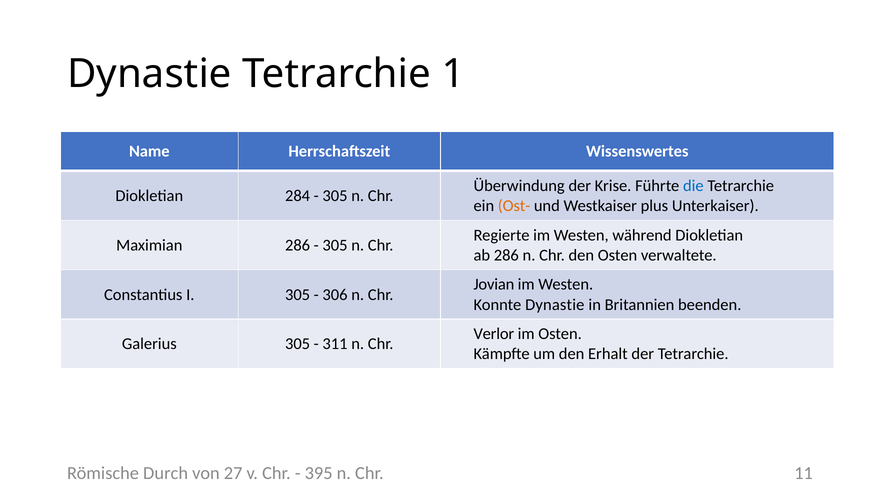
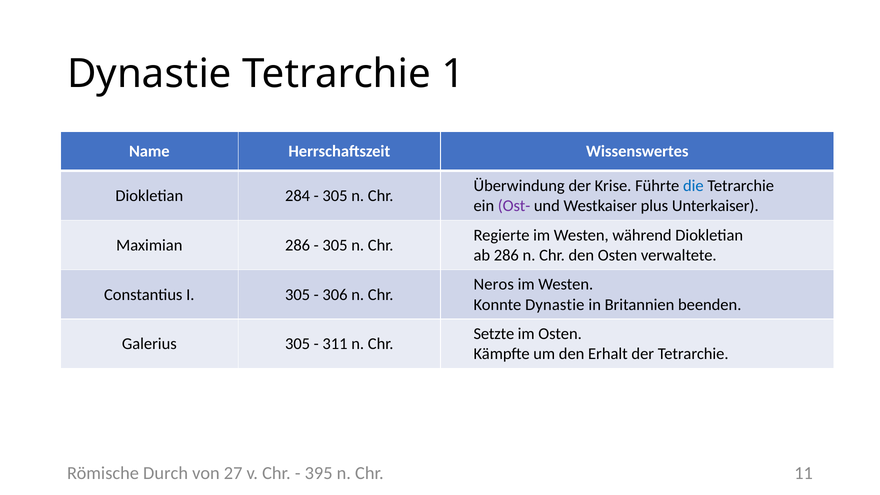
Ost- colour: orange -> purple
Jovian: Jovian -> Neros
Verlor: Verlor -> Setzte
